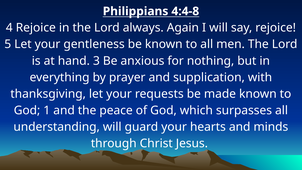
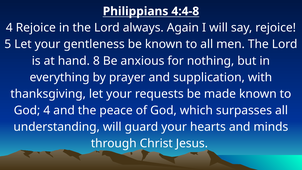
3: 3 -> 8
God 1: 1 -> 4
